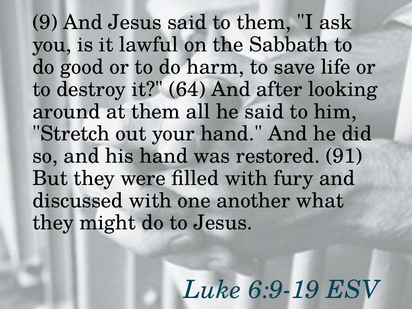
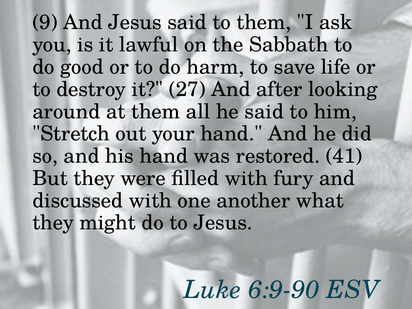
64: 64 -> 27
91: 91 -> 41
6:9-19: 6:9-19 -> 6:9-90
